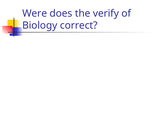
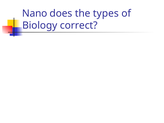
Were: Were -> Nano
verify: verify -> types
